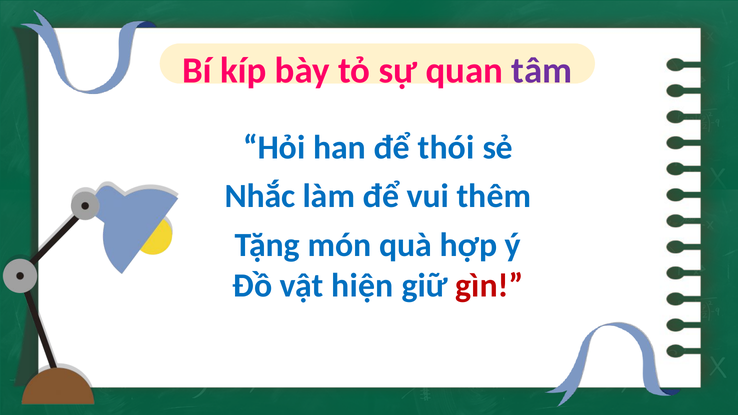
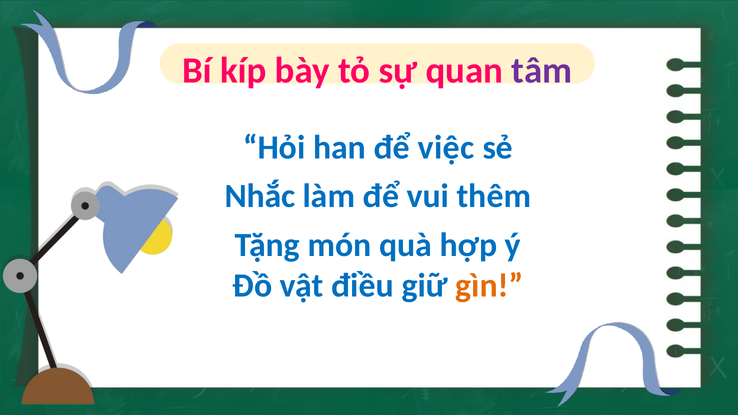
thói: thói -> việc
hiện: hiện -> điều
gìn colour: red -> orange
